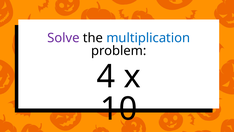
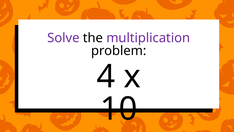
multiplication colour: blue -> purple
